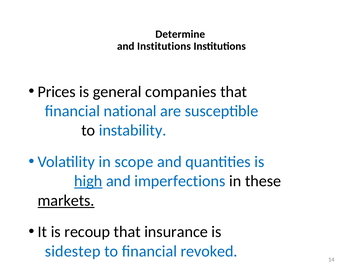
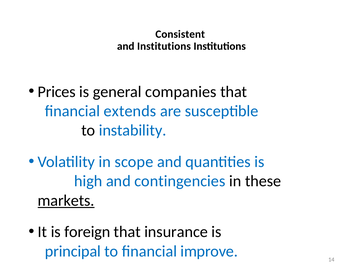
Determine: Determine -> Consistent
national: national -> extends
high underline: present -> none
imperfections: imperfections -> contingencies
recoup: recoup -> foreign
sidestep: sidestep -> principal
revoked: revoked -> improve
